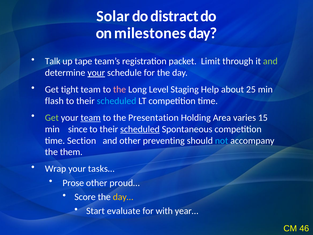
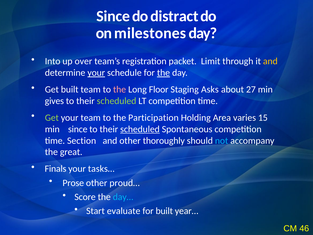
Solar at (113, 16): Solar -> Since
Talk: Talk -> Into
tape: tape -> over
and at (270, 61) colour: light green -> yellow
the at (163, 73) underline: none -> present
Get tight: tight -> built
Level: Level -> Floor
Help: Help -> Asks
25: 25 -> 27
flash: flash -> gives
scheduled at (117, 101) colour: light blue -> light green
team at (91, 117) underline: present -> none
Presentation: Presentation -> Participation
preventing: preventing -> thoroughly
them: them -> great
Wrap: Wrap -> Finals
day… colour: yellow -> light blue
for with: with -> built
